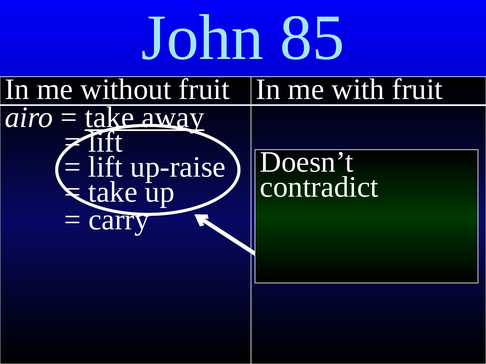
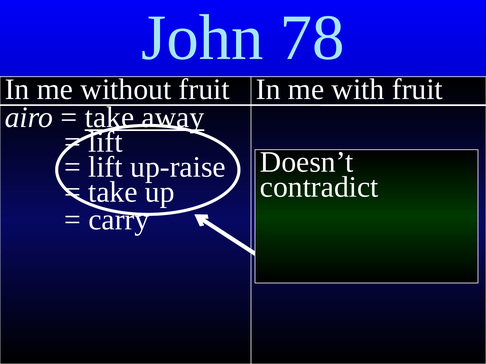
85: 85 -> 78
